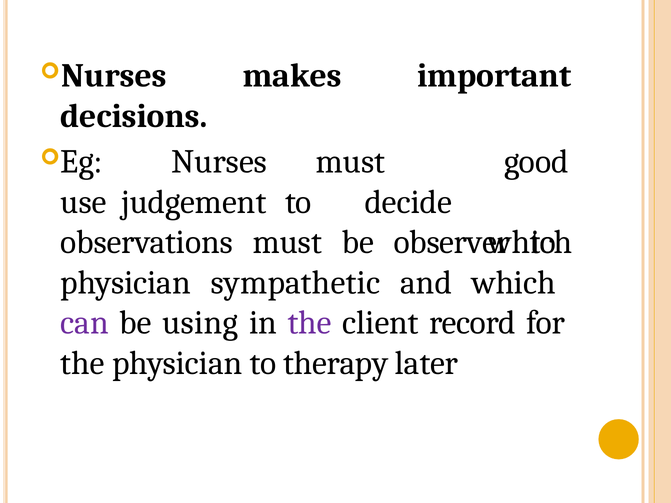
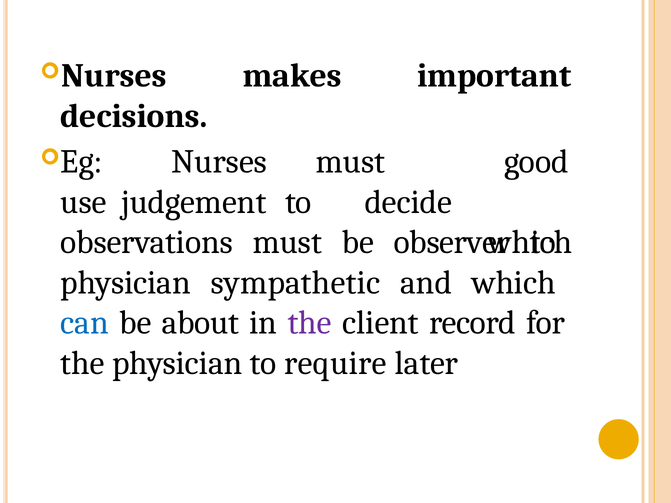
can colour: purple -> blue
using: using -> about
therapy: therapy -> require
